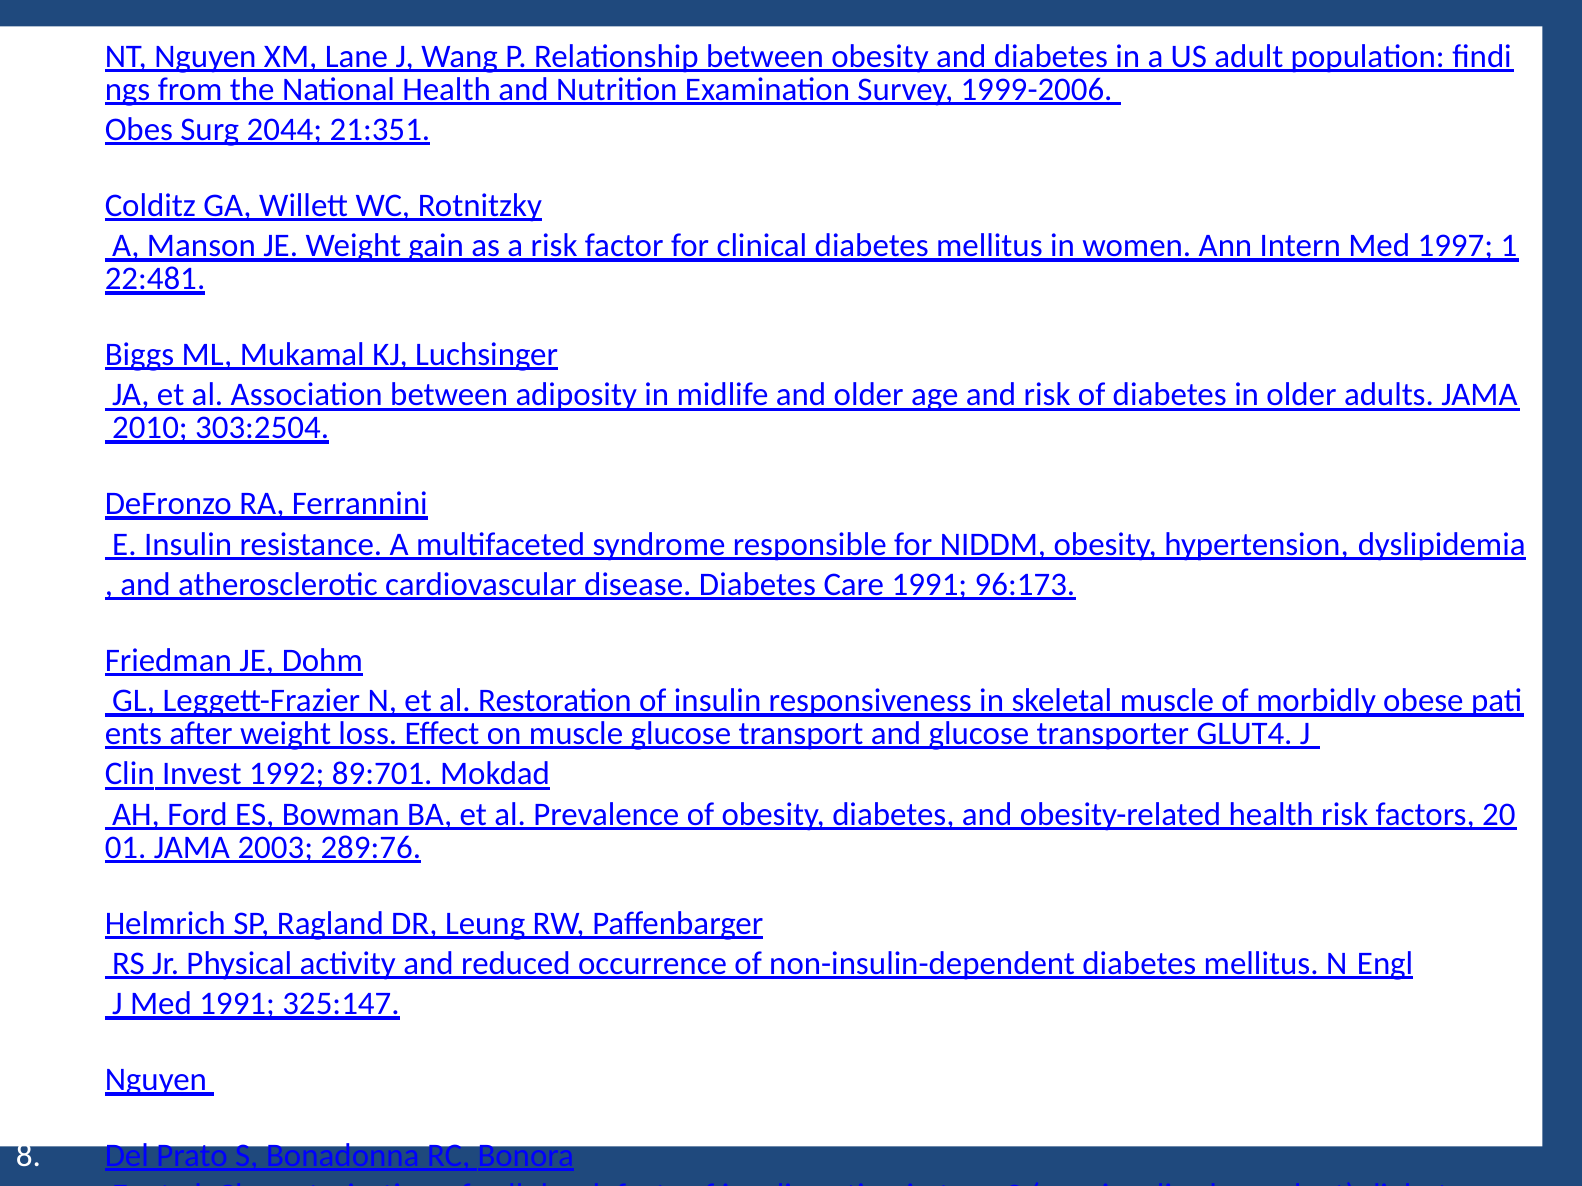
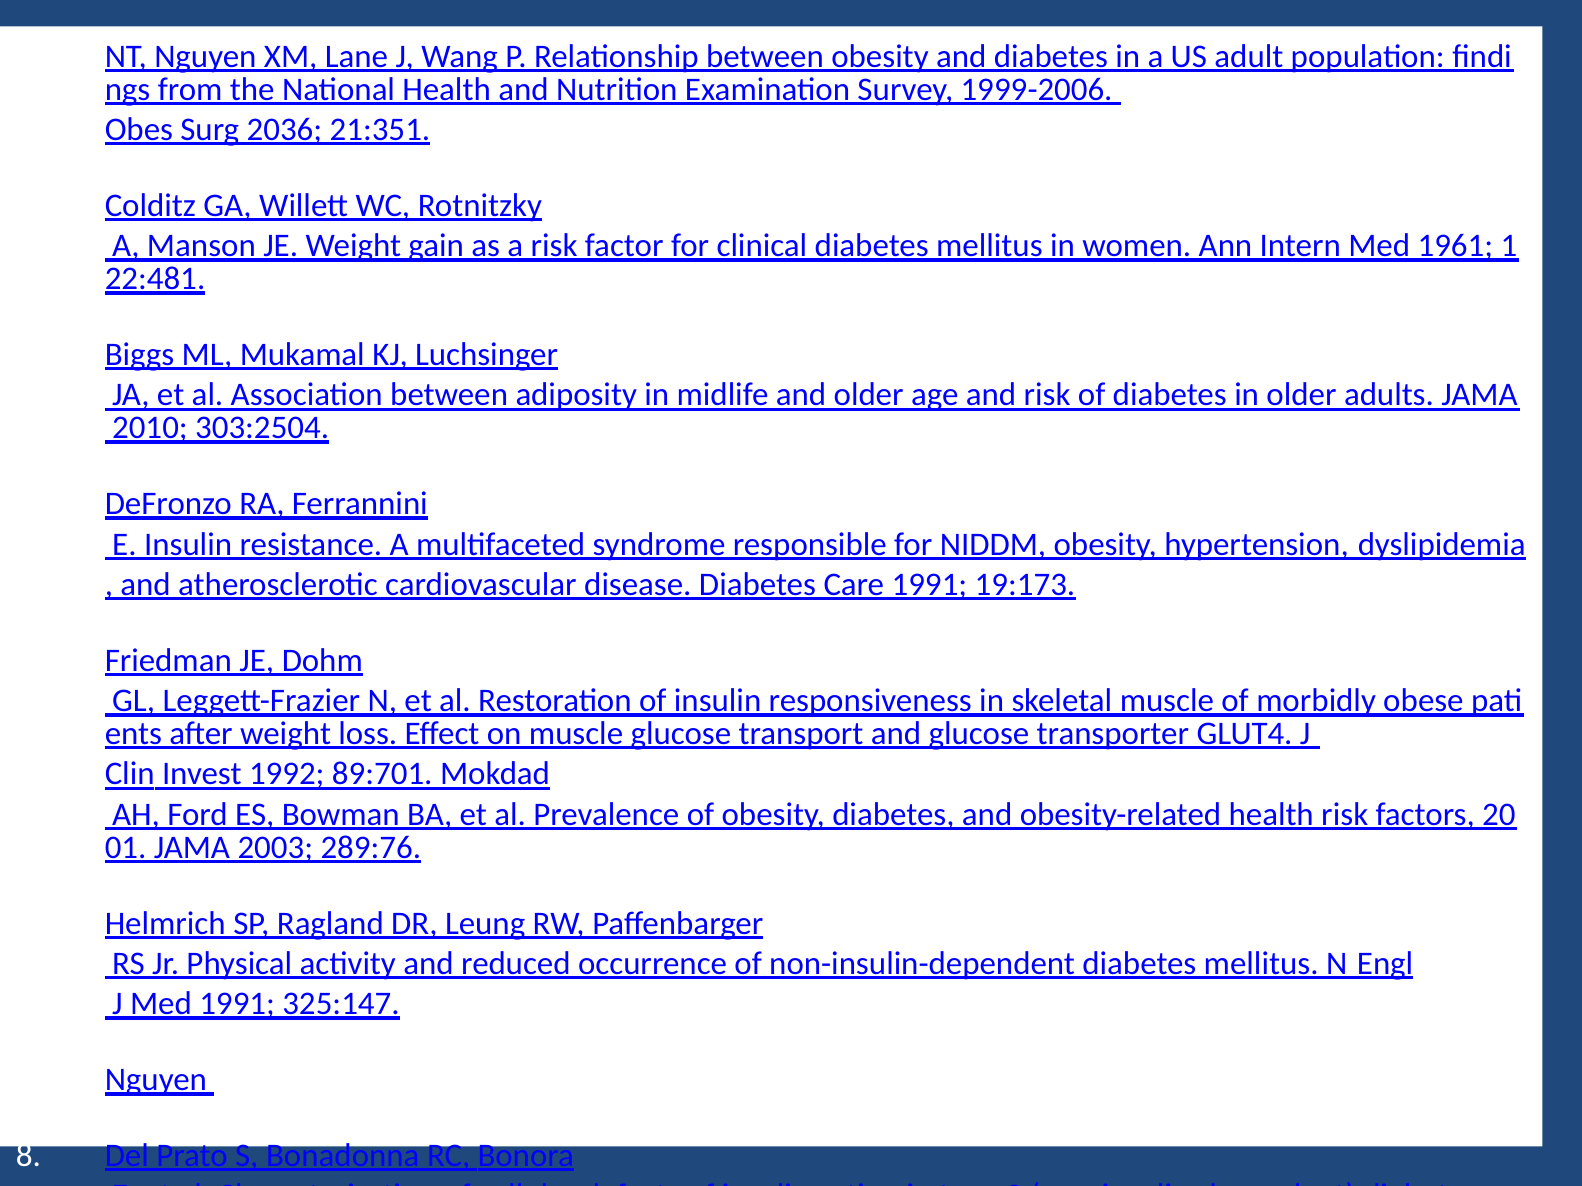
2044: 2044 -> 2036
1997: 1997 -> 1961
96:173: 96:173 -> 19:173
